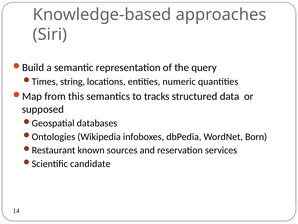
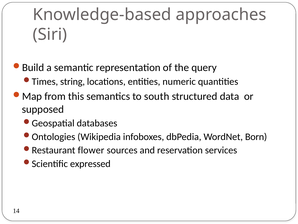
tracks: tracks -> south
known: known -> flower
candidate: candidate -> expressed
